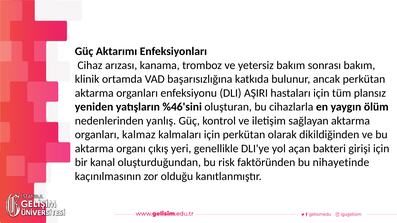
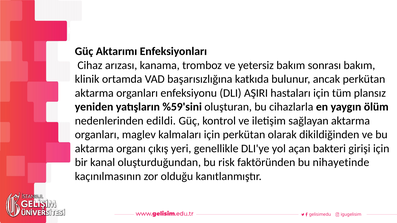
%46'sini: %46'sini -> %59'sini
yanlış: yanlış -> edildi
kalmaz: kalmaz -> maglev
